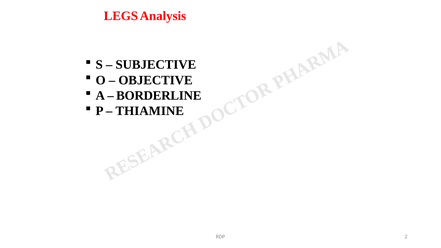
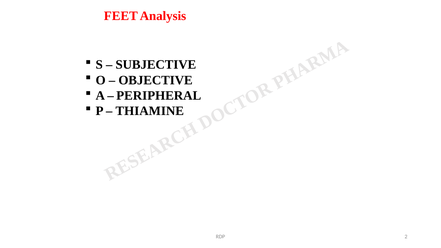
LEGS: LEGS -> FEET
BORDERLINE: BORDERLINE -> PERIPHERAL
